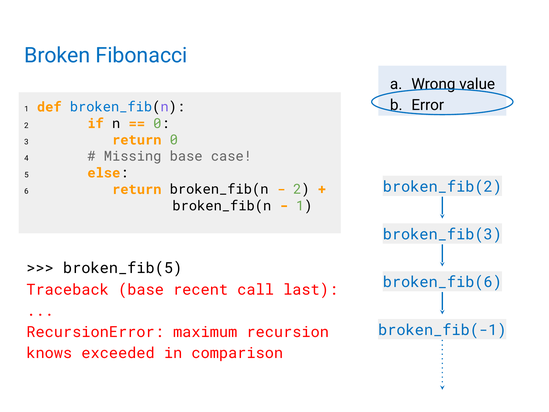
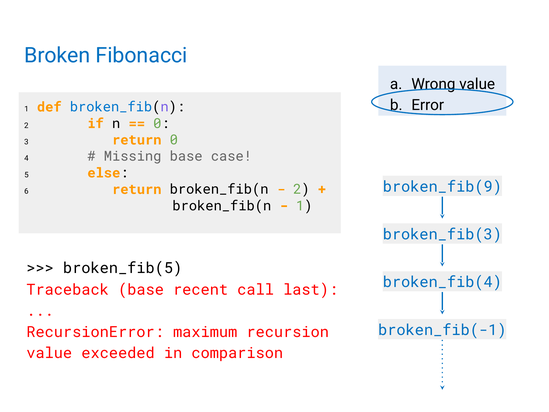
broken_fib(2: broken_fib(2 -> broken_fib(9
broken_fib(6: broken_fib(6 -> broken_fib(4
knows at (49, 353): knows -> value
